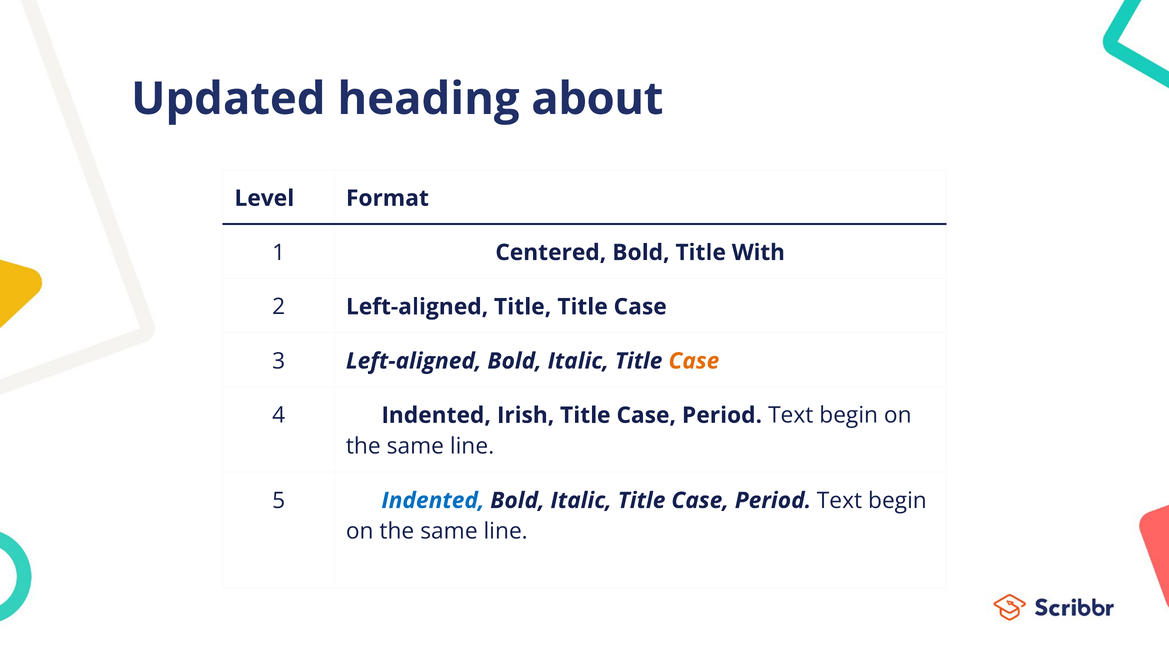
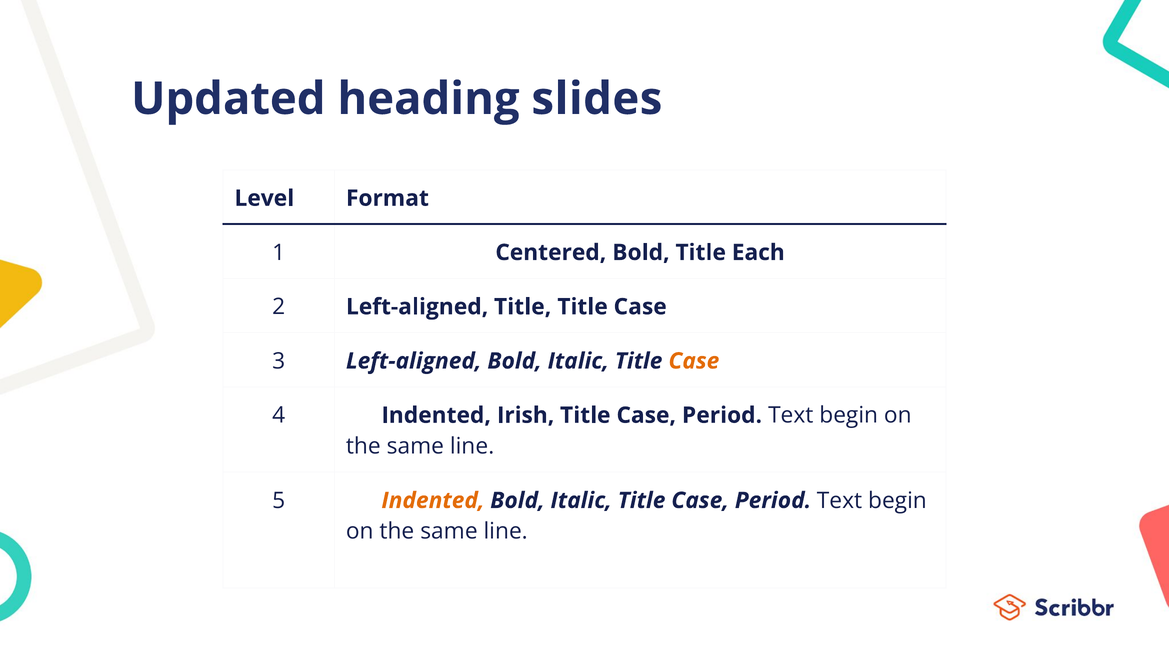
about: about -> slides
With: With -> Each
Indented at (433, 501) colour: blue -> orange
